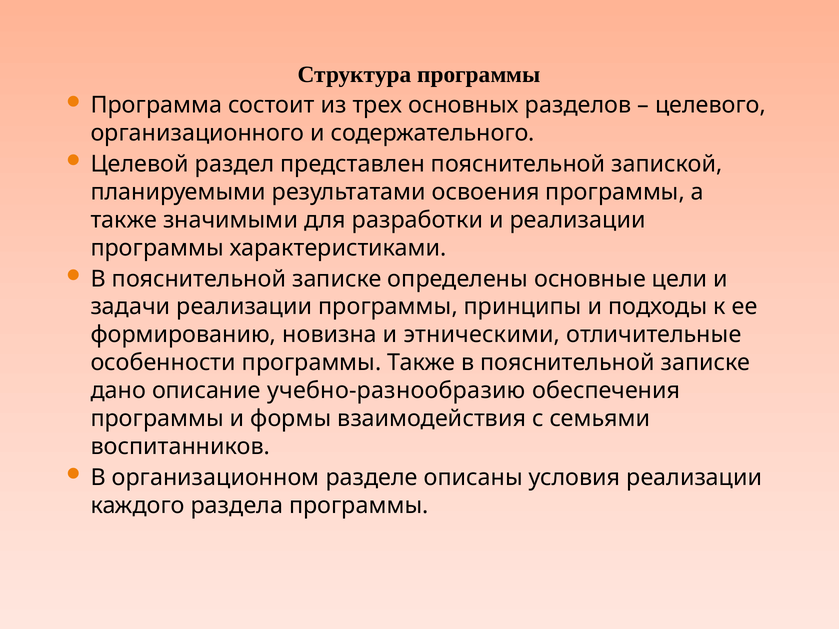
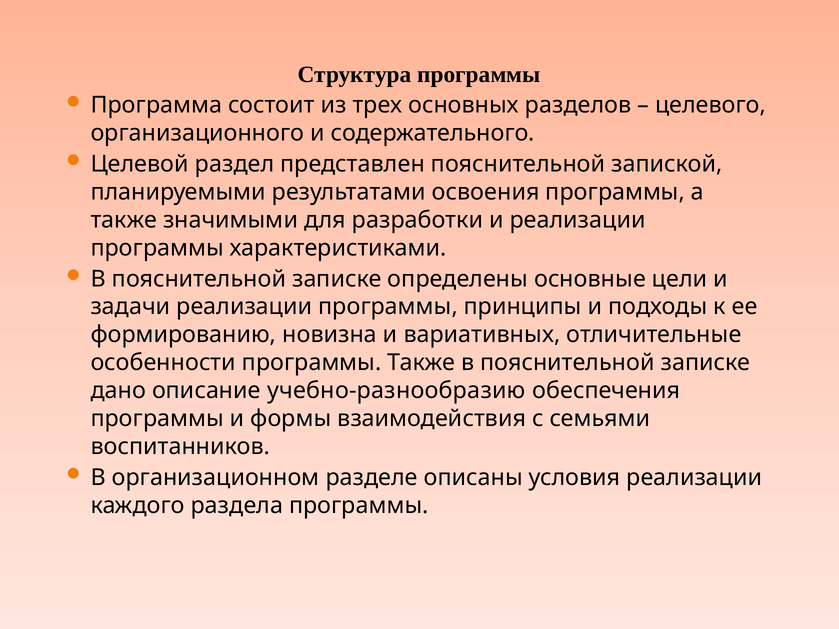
этническими: этническими -> вариативных
